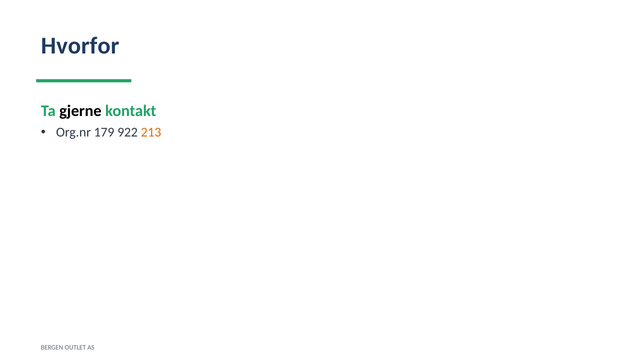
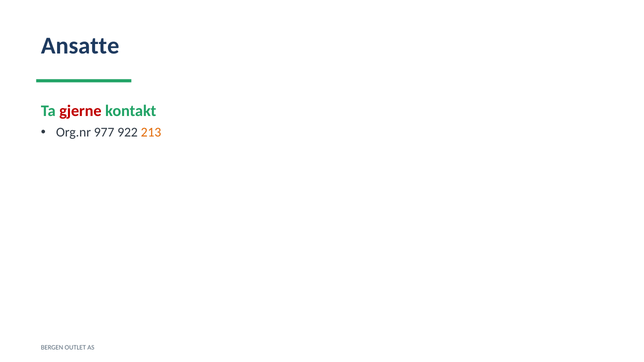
Hvorfor: Hvorfor -> Ansatte
gjerne colour: black -> red
179: 179 -> 977
